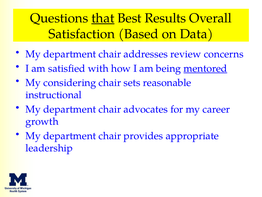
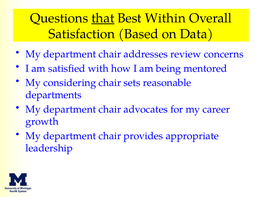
Results: Results -> Within
mentored underline: present -> none
instructional: instructional -> departments
